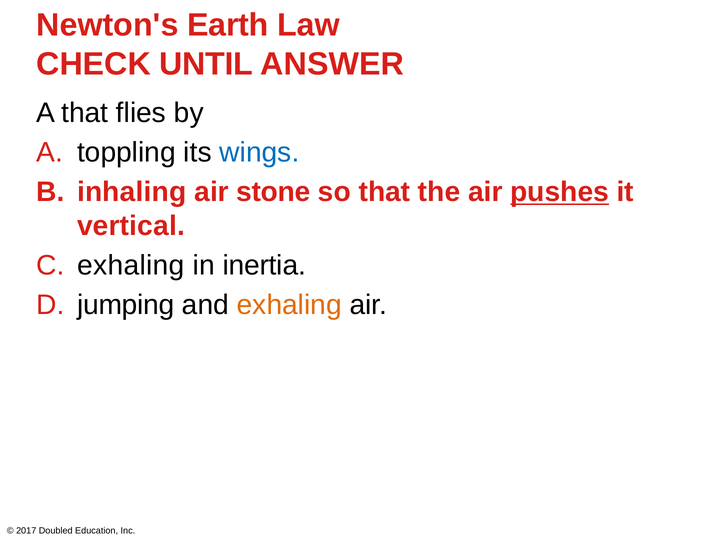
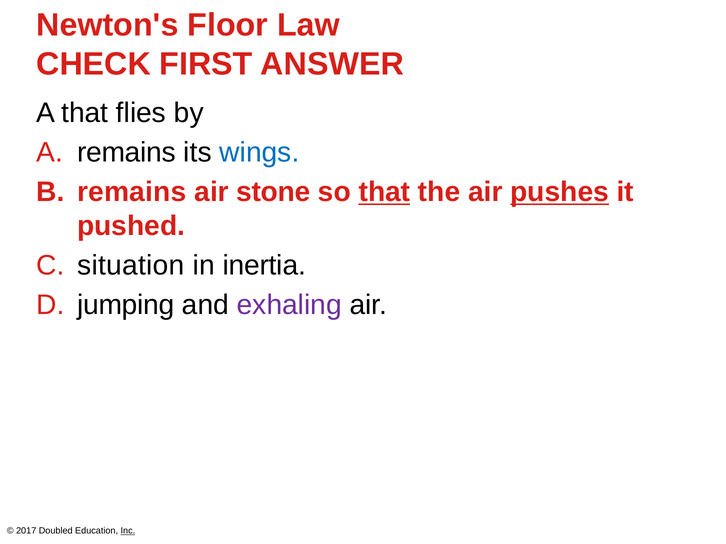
Earth: Earth -> Floor
UNTIL: UNTIL -> FIRST
A toppling: toppling -> remains
inhaling at (132, 192): inhaling -> remains
that at (384, 192) underline: none -> present
vertical: vertical -> pushed
exhaling at (131, 266): exhaling -> situation
exhaling at (289, 305) colour: orange -> purple
Inc underline: none -> present
